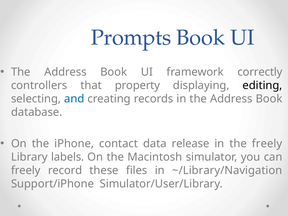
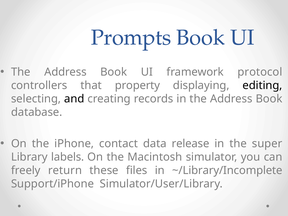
correctly: correctly -> protocol
and colour: blue -> black
the freely: freely -> super
record: record -> return
~/Library/Navigation: ~/Library/Navigation -> ~/Library/Incomplete
